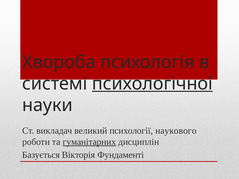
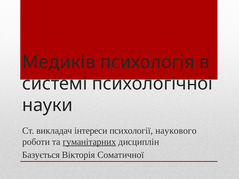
Хвороба: Хвороба -> Медиків
психологічної underline: present -> none
великий: великий -> інтереси
Фундаменті: Фундаменті -> Соматичної
